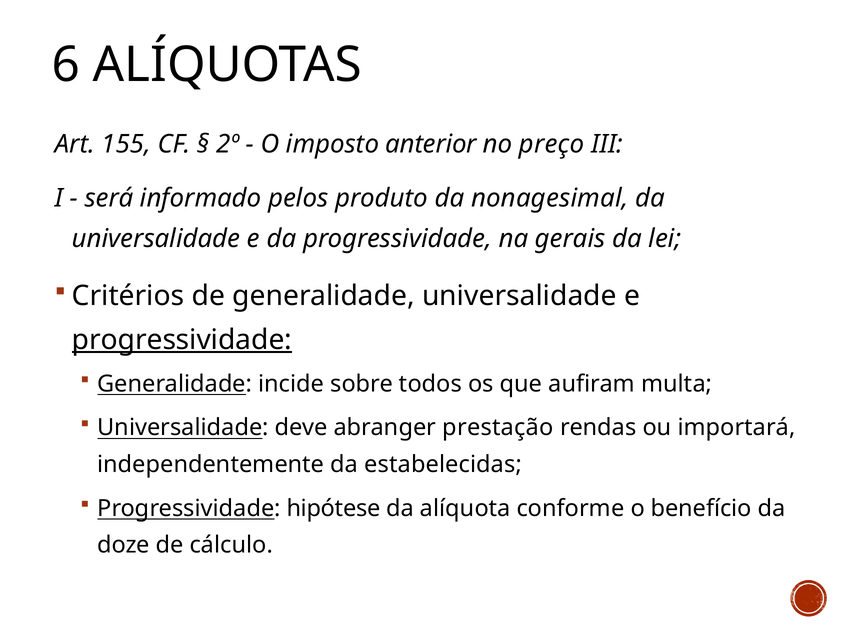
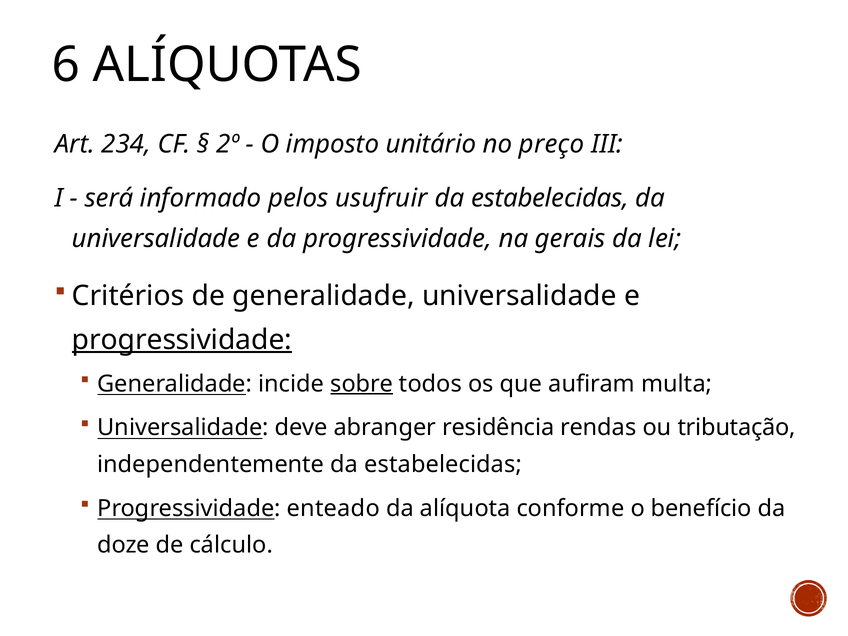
155: 155 -> 234
anterior: anterior -> unitário
produto: produto -> usufruir
nonagesimal at (550, 198): nonagesimal -> estabelecidas
sobre underline: none -> present
prestação: prestação -> residência
importará: importará -> tributação
hipótese: hipótese -> enteado
